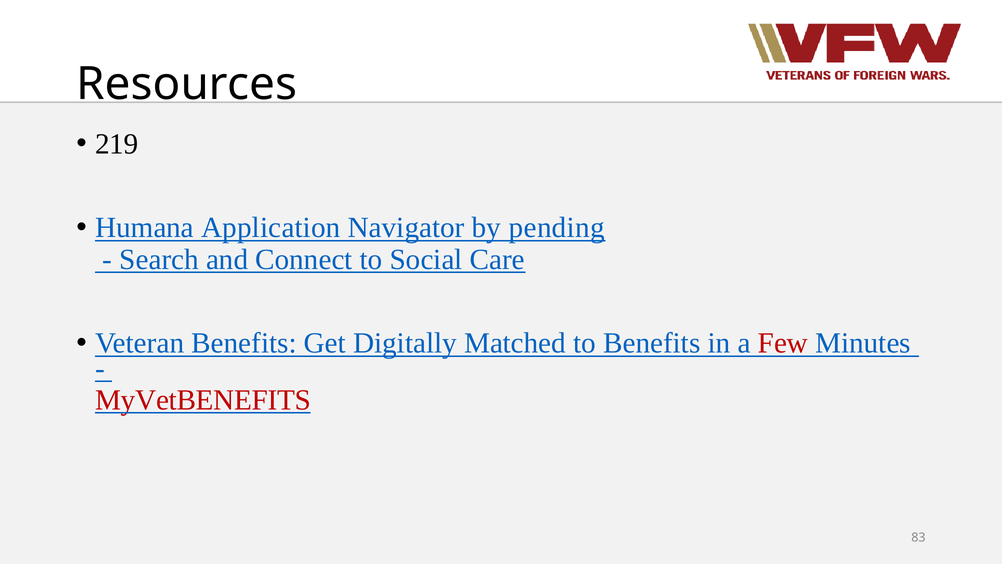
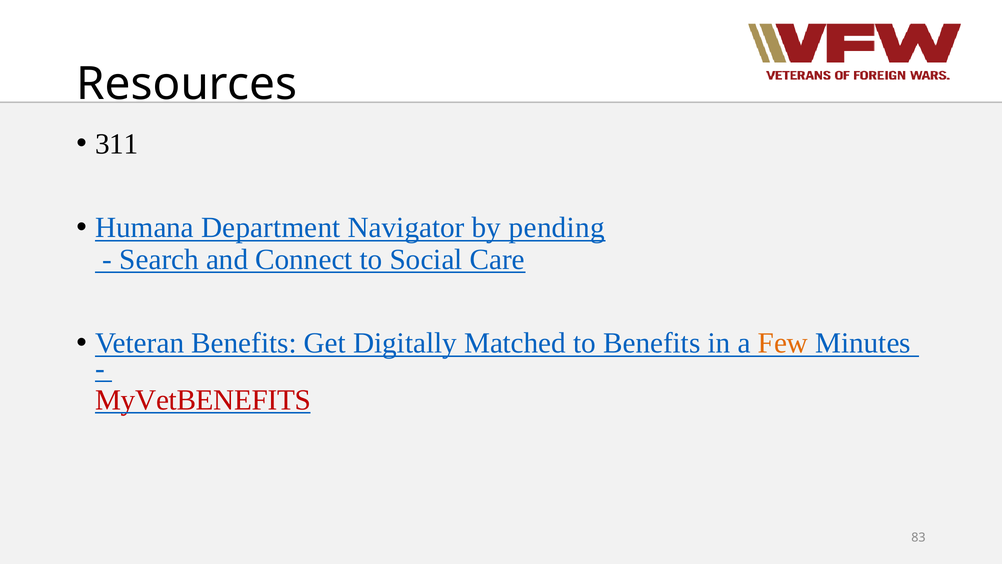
219: 219 -> 311
Application: Application -> Department
Few colour: red -> orange
